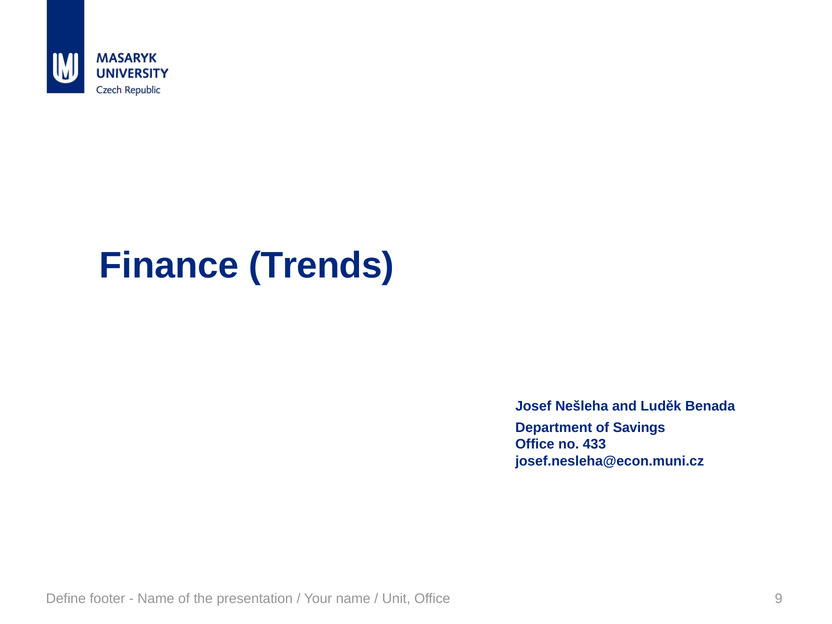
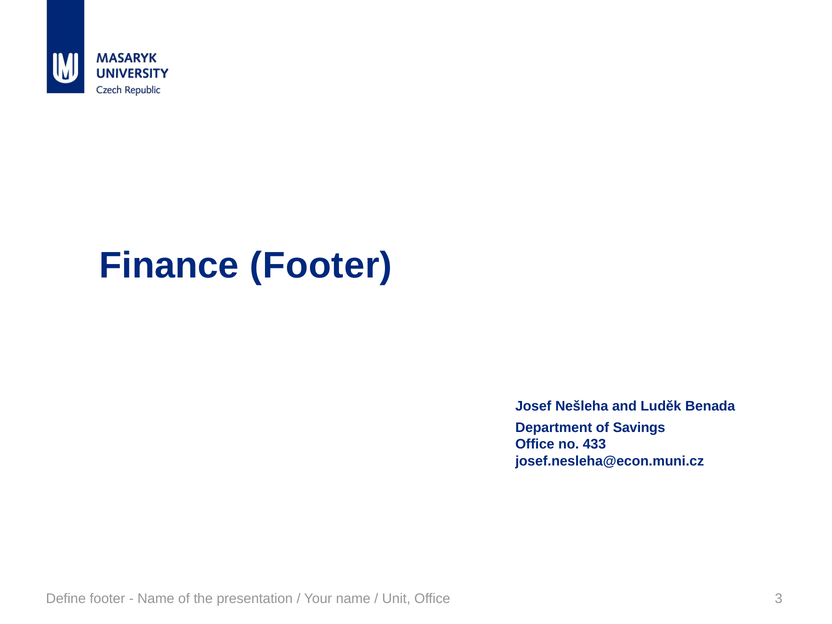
Finance Trends: Trends -> Footer
9: 9 -> 3
